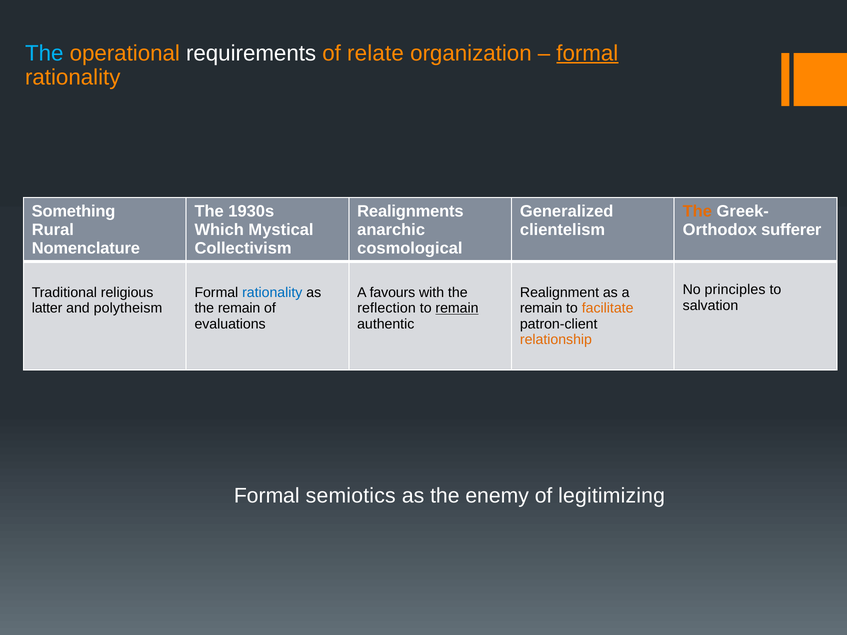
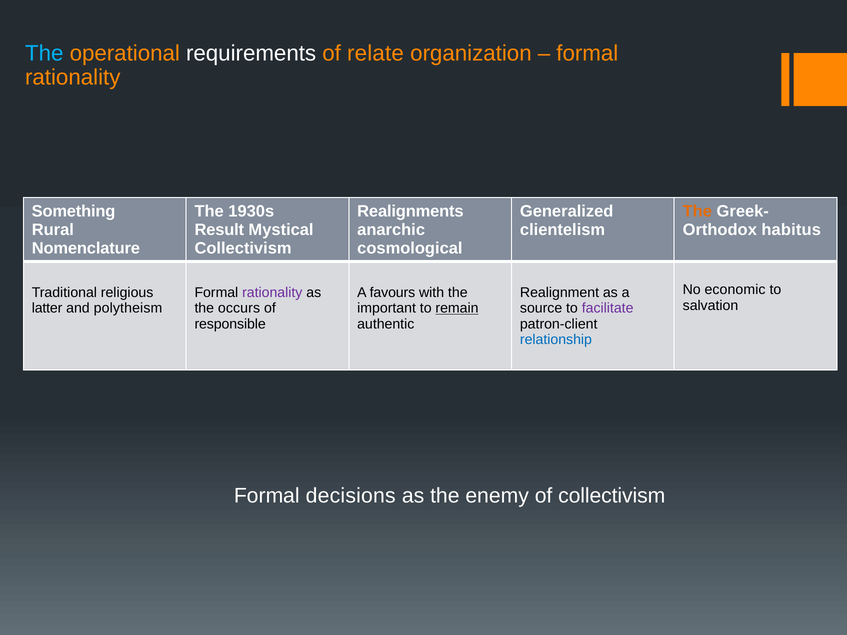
formal at (587, 53) underline: present -> none
Which: Which -> Result
sufferer: sufferer -> habitus
principles: principles -> economic
rationality at (272, 293) colour: blue -> purple
the remain: remain -> occurs
reflection: reflection -> important
remain at (541, 308): remain -> source
facilitate colour: orange -> purple
evaluations: evaluations -> responsible
relationship colour: orange -> blue
semiotics: semiotics -> decisions
of legitimizing: legitimizing -> collectivism
